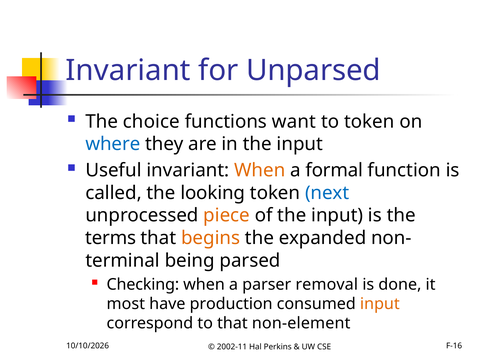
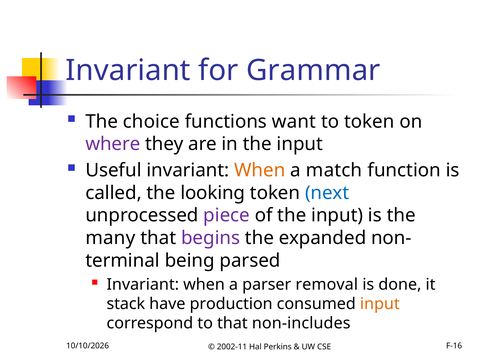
Unparsed: Unparsed -> Grammar
where colour: blue -> purple
formal: formal -> match
piece colour: orange -> purple
terms: terms -> many
begins colour: orange -> purple
Checking at (143, 285): Checking -> Invariant
most: most -> stack
non-element: non-element -> non-includes
